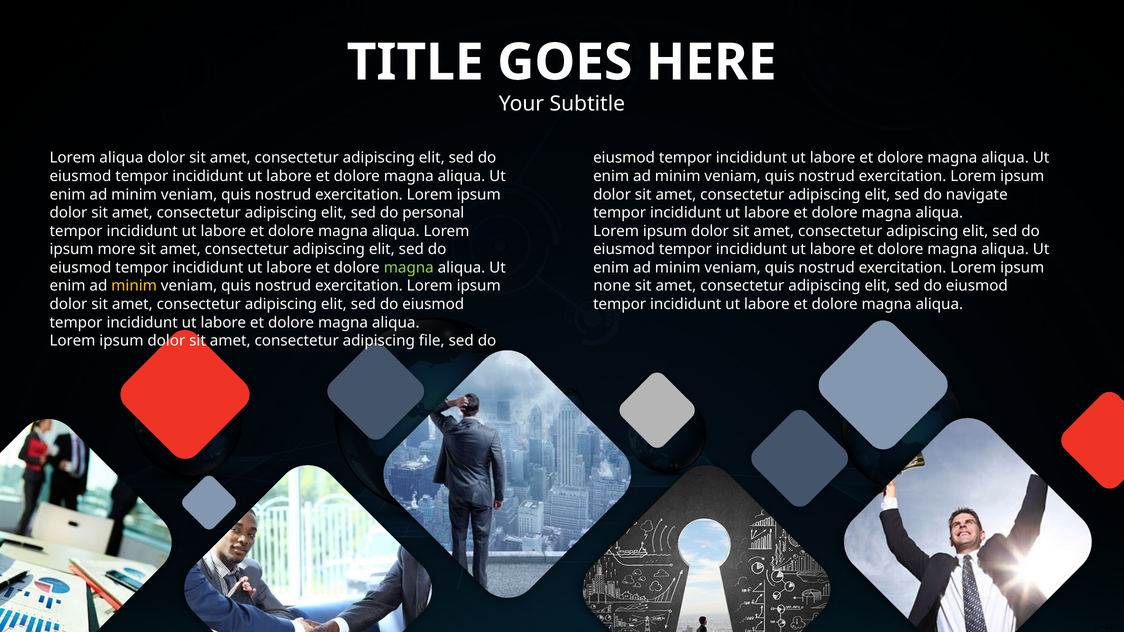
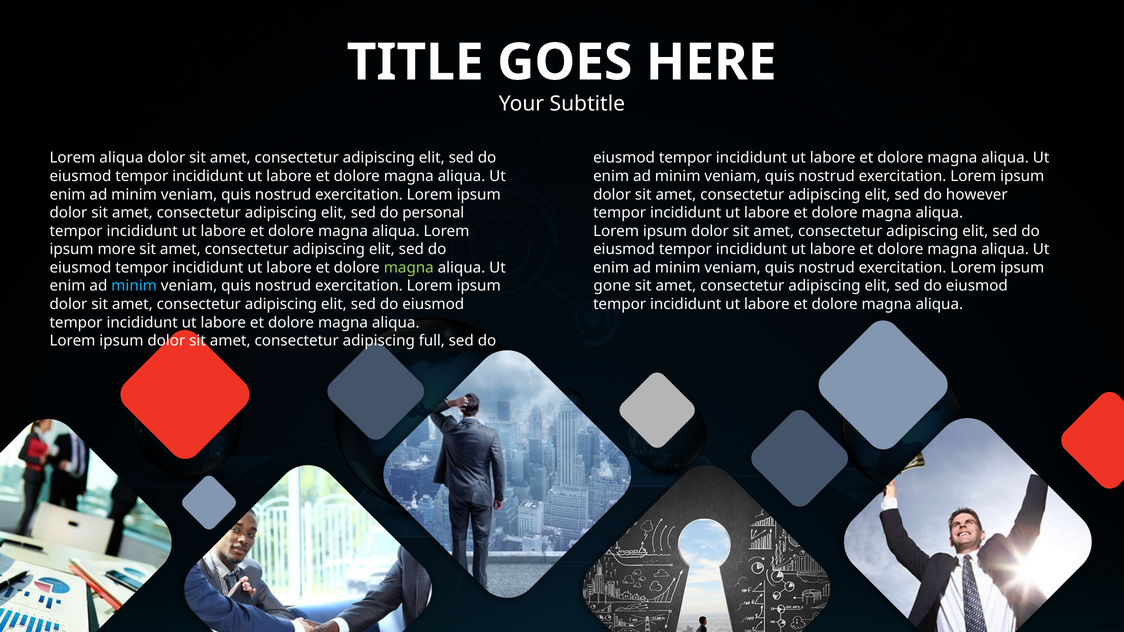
navigate: navigate -> however
minim at (134, 286) colour: yellow -> light blue
none: none -> gone
file: file -> full
